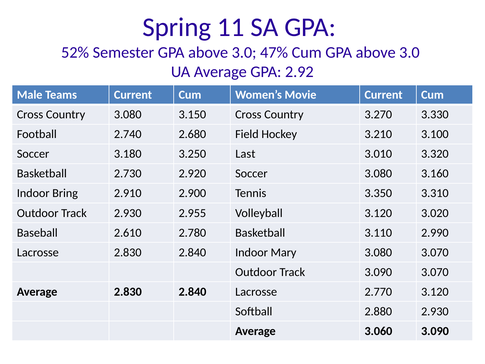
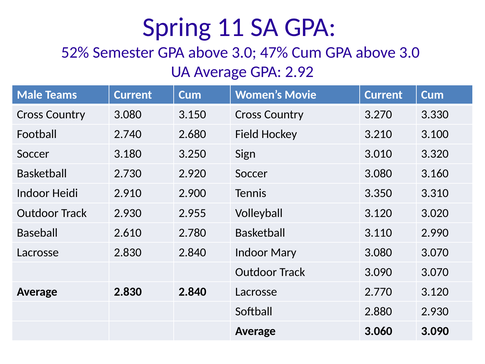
Last: Last -> Sign
Bring: Bring -> Heidi
